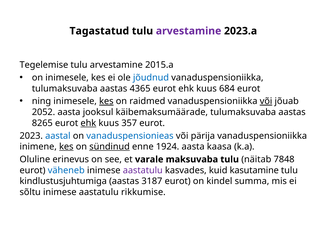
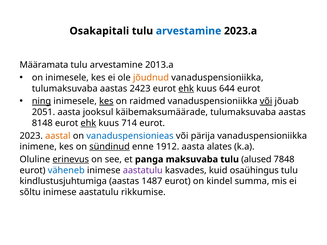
Tagastatud: Tagastatud -> Osakapitali
arvestamine at (189, 31) colour: purple -> blue
Tegelemise: Tegelemise -> Määramata
2015.a: 2015.a -> 2013.a
jõudnud colour: blue -> orange
4365: 4365 -> 2423
ehk at (186, 89) underline: none -> present
684: 684 -> 644
ning underline: none -> present
2052: 2052 -> 2051
8265: 8265 -> 8148
357: 357 -> 714
aastal colour: blue -> orange
kes at (66, 147) underline: present -> none
1924: 1924 -> 1912
kaasa: kaasa -> alates
erinevus underline: none -> present
varale: varale -> panga
näitab: näitab -> alused
kasutamine: kasutamine -> osaühingus
3187: 3187 -> 1487
